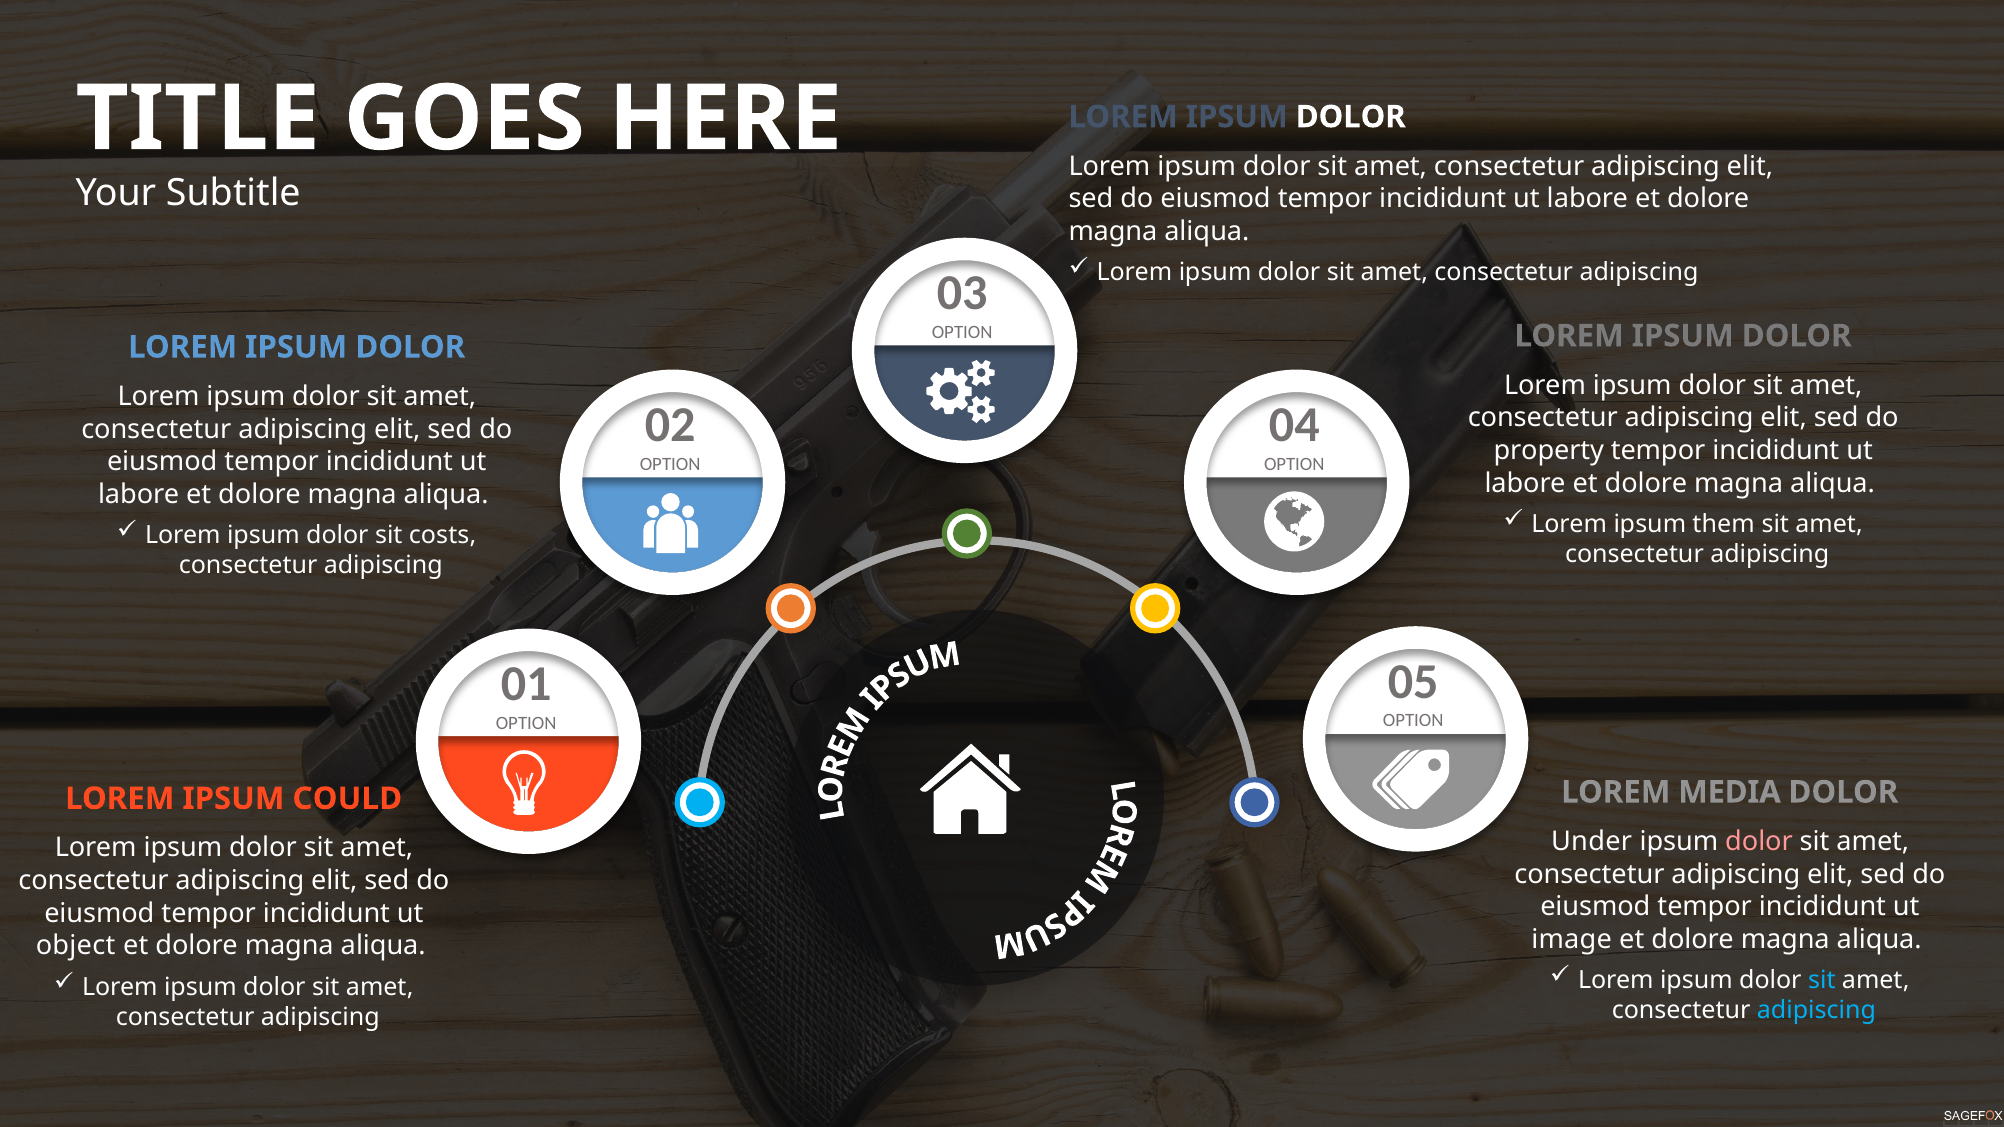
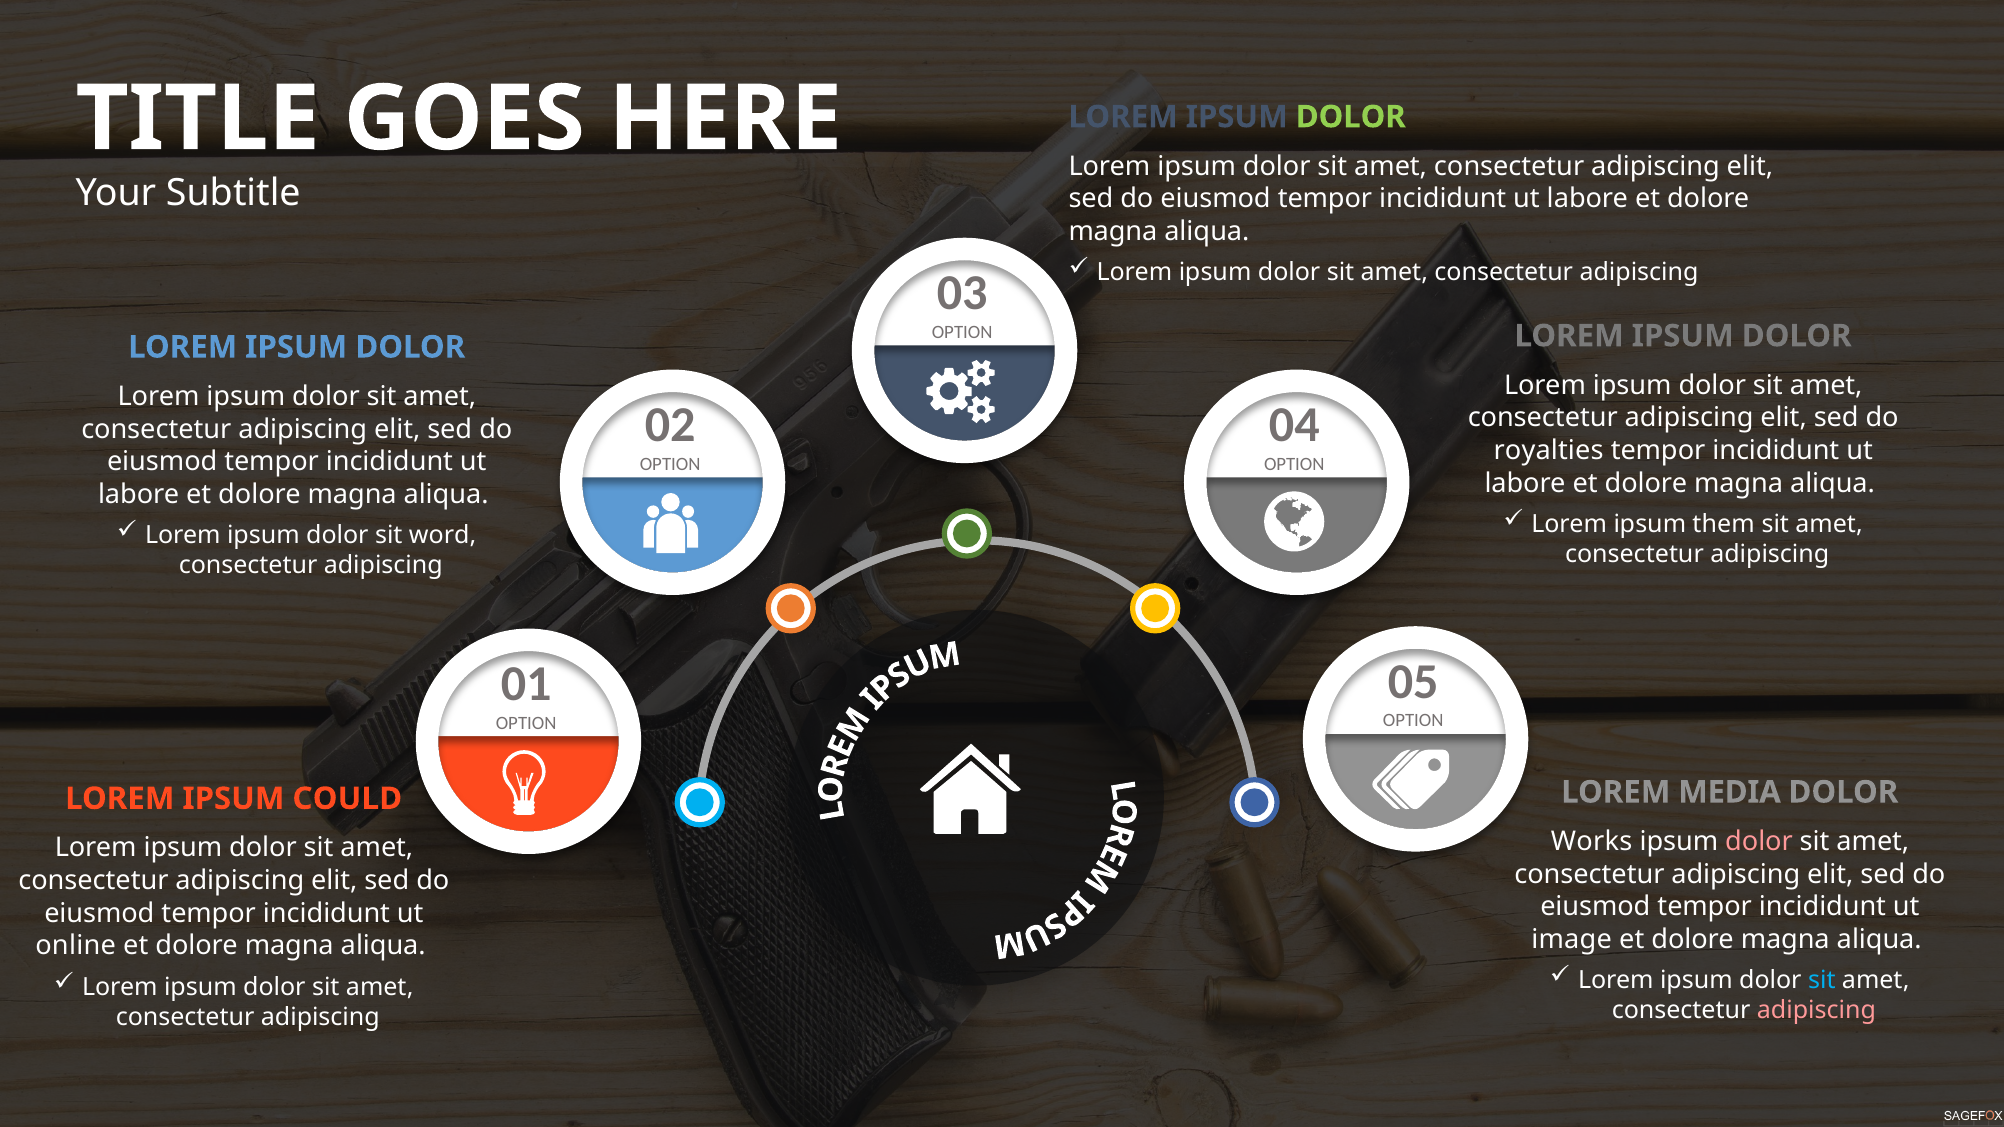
DOLOR at (1351, 117) colour: white -> light green
property: property -> royalties
costs: costs -> word
Under: Under -> Works
object: object -> online
adipiscing at (1816, 1011) colour: light blue -> pink
